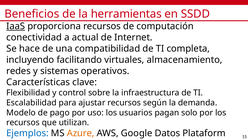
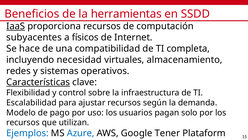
conectividad: conectividad -> subyacentes
actual: actual -> físicos
facilitando: facilitando -> necesidad
Características underline: none -> present
Azure colour: orange -> blue
Datos: Datos -> Tener
